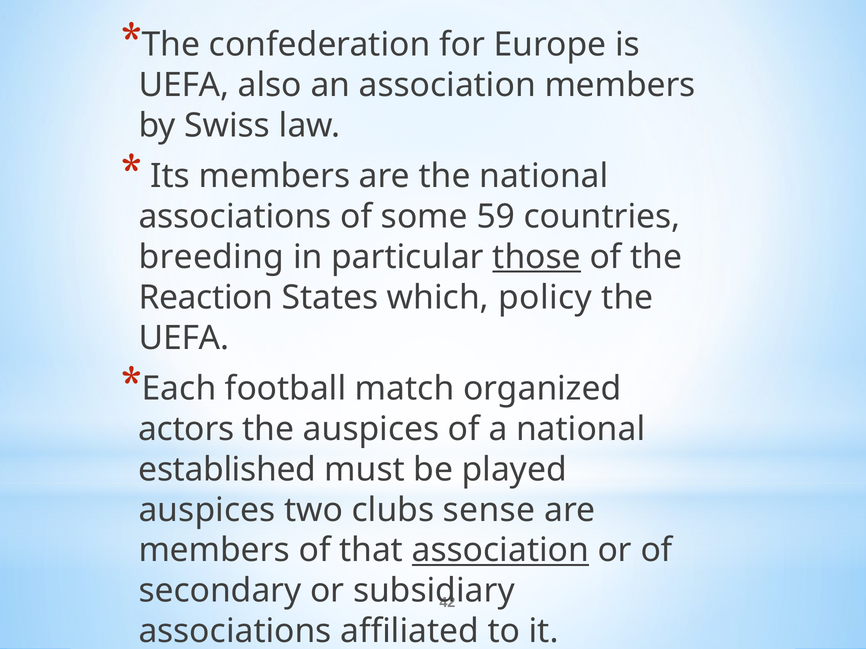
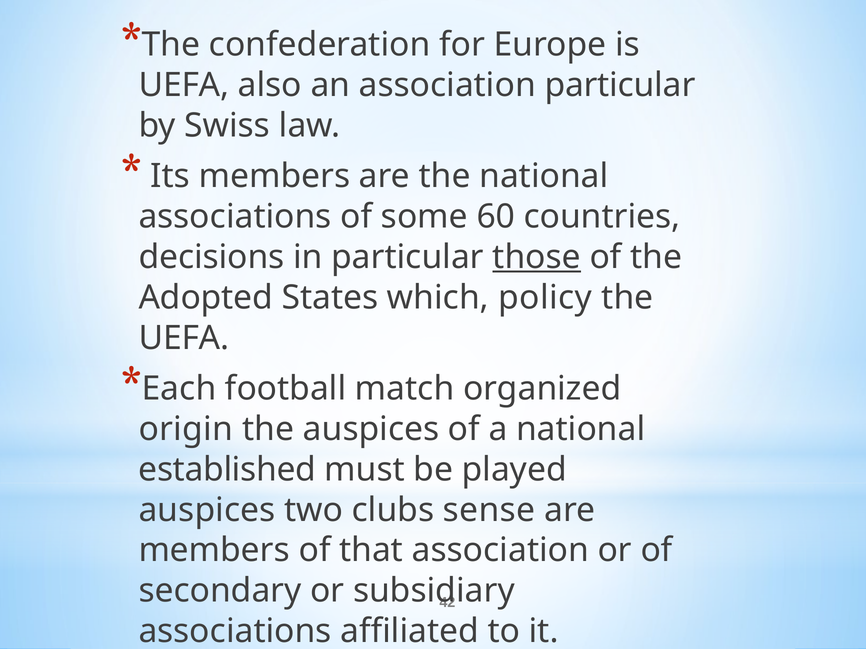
association members: members -> particular
59: 59 -> 60
breeding: breeding -> decisions
Reaction: Reaction -> Adopted
actors: actors -> origin
association at (500, 551) underline: present -> none
